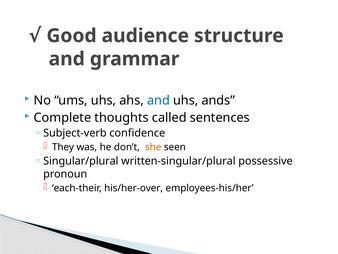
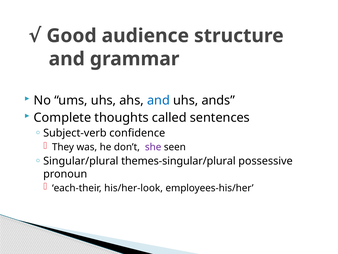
she colour: orange -> purple
written-singular/plural: written-singular/plural -> themes-singular/plural
his/her-over: his/her-over -> his/her-look
